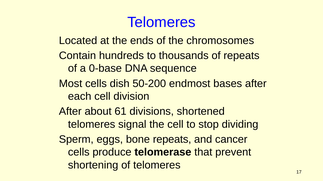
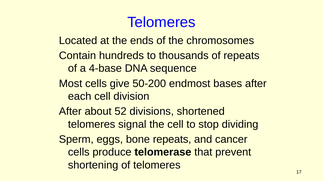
0-base: 0-base -> 4-base
dish: dish -> give
61: 61 -> 52
